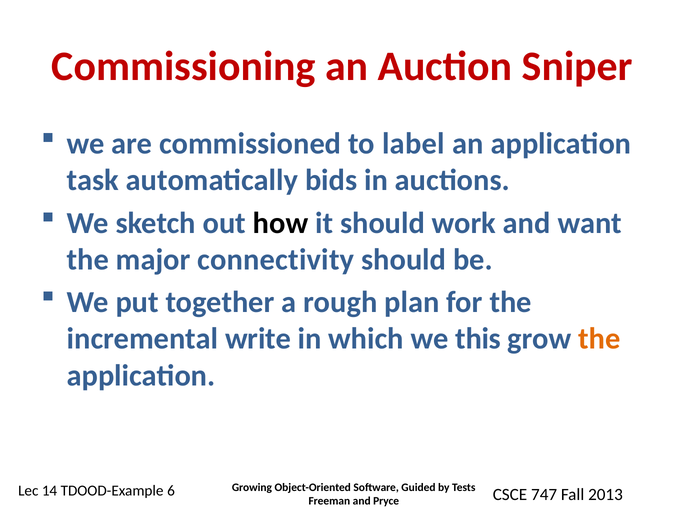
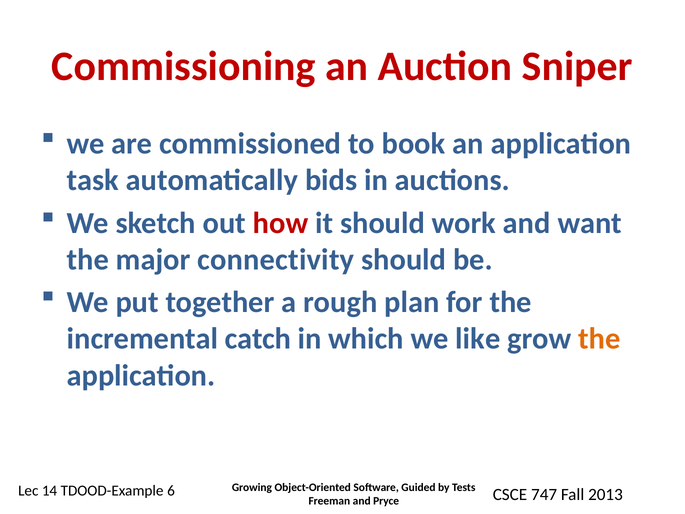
label: label -> book
how colour: black -> red
write: write -> catch
this: this -> like
